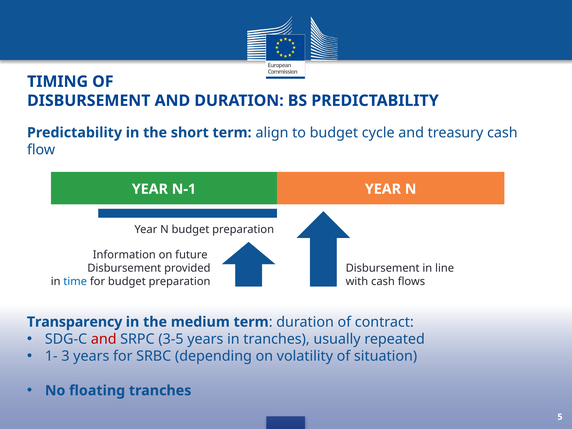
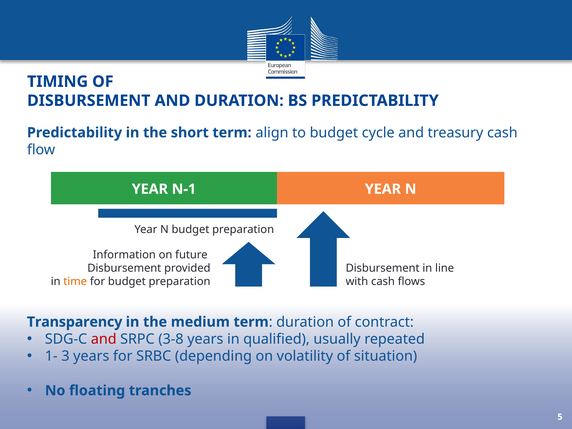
time colour: blue -> orange
3-5: 3-5 -> 3-8
in tranches: tranches -> qualified
